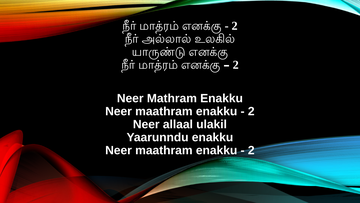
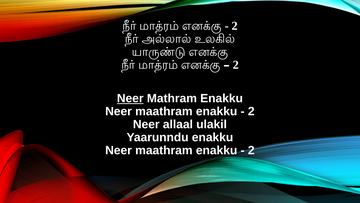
Neer at (130, 98) underline: none -> present
